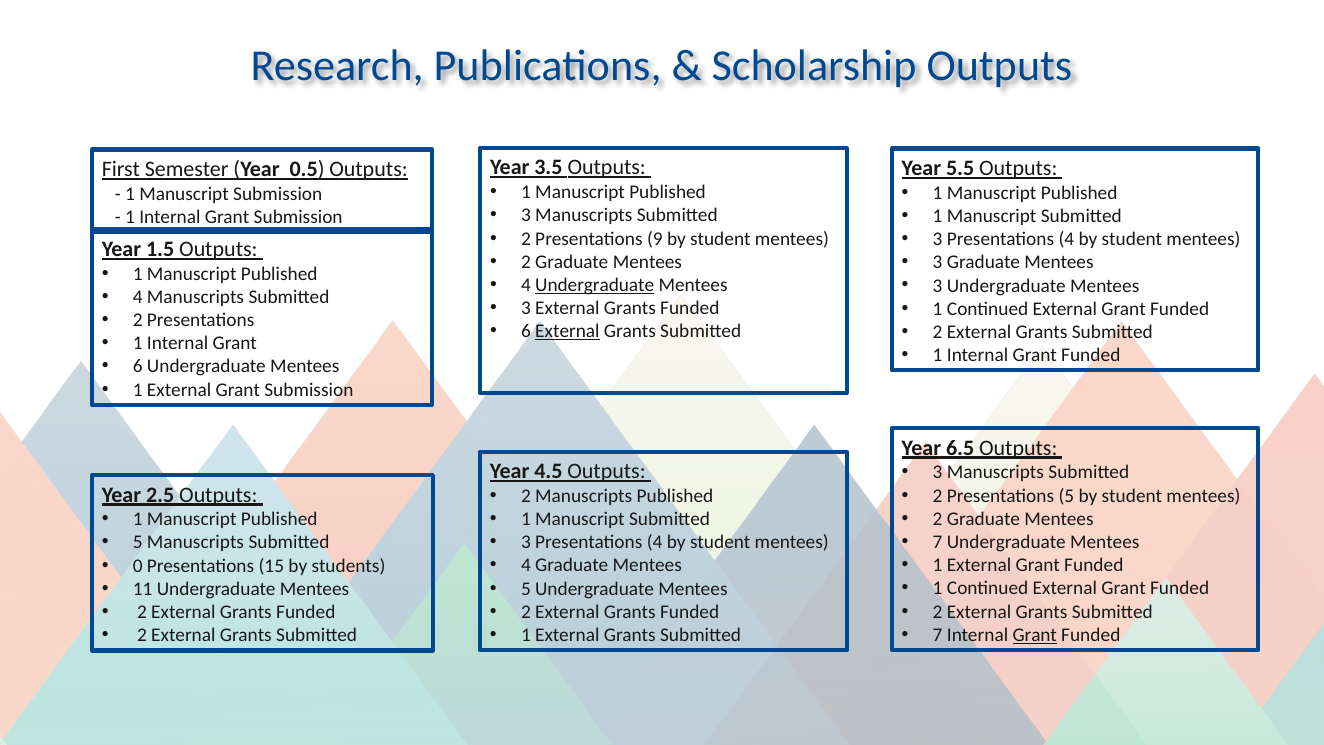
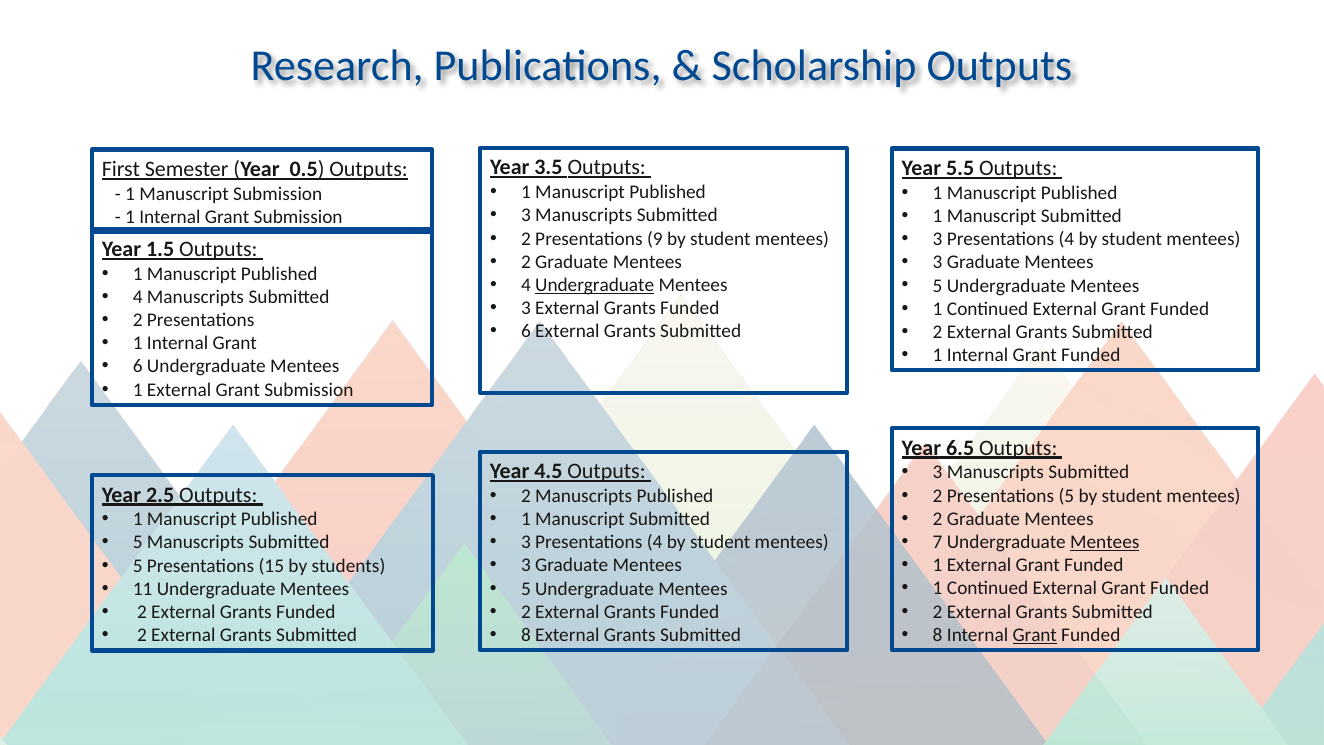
3 at (938, 286): 3 -> 5
External at (567, 331) underline: present -> none
Mentees at (1105, 542) underline: none -> present
4 at (526, 565): 4 -> 3
0 at (138, 566): 0 -> 5
7 at (938, 635): 7 -> 8
1 at (526, 635): 1 -> 8
